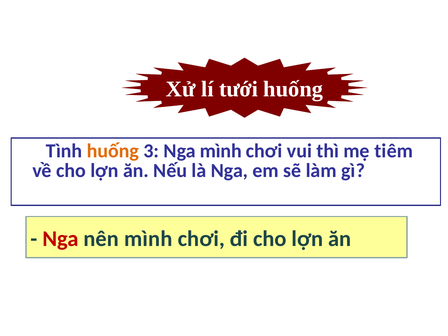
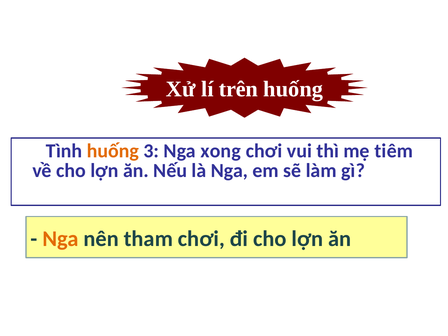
tưới: tưới -> trên
Nga mình: mình -> xong
Nga at (60, 239) colour: red -> orange
nên mình: mình -> tham
